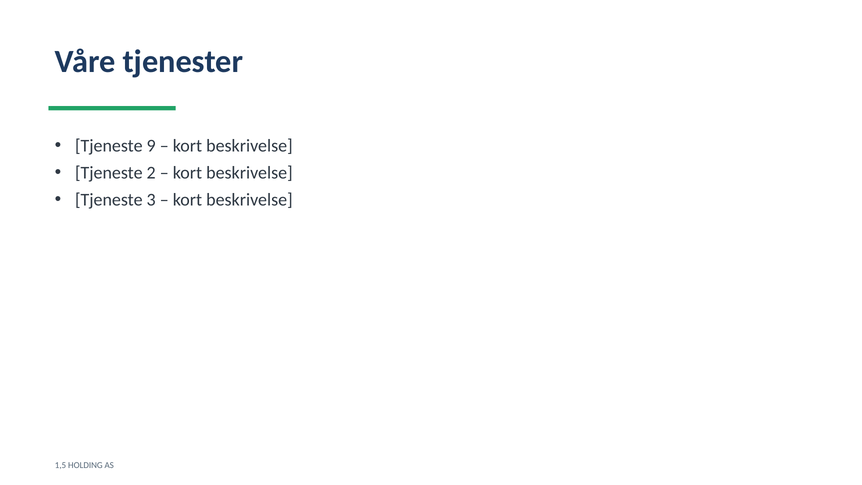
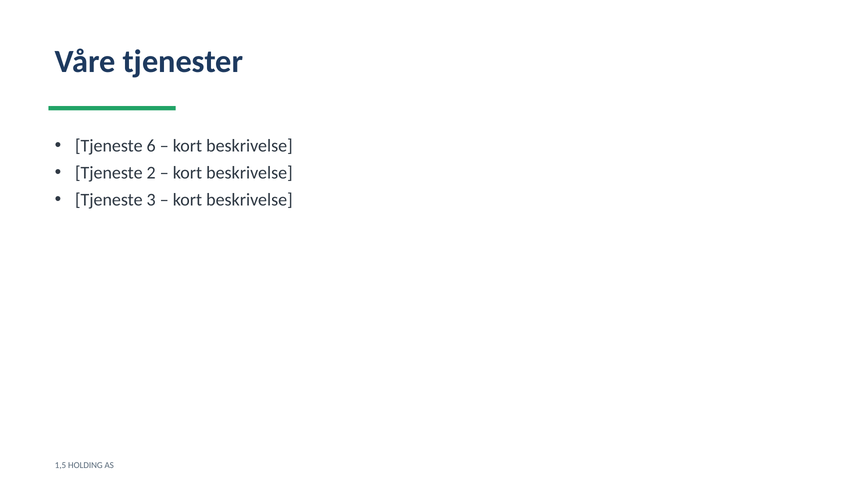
9: 9 -> 6
